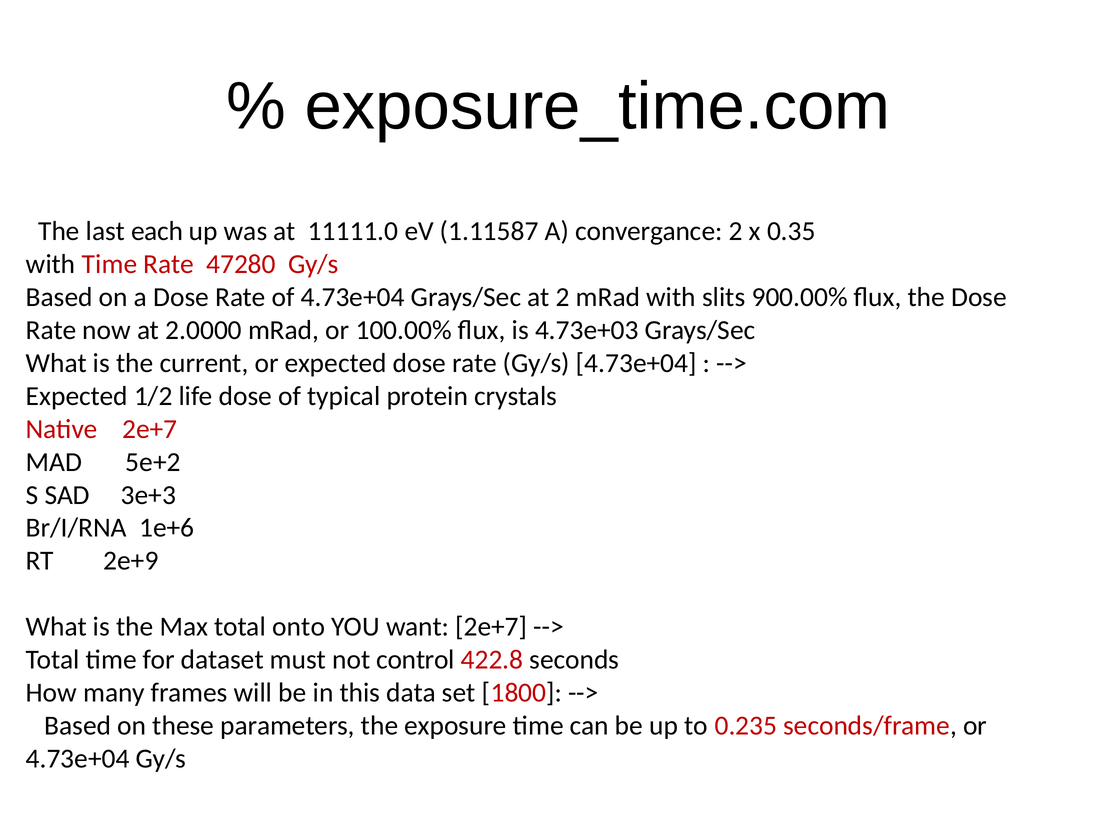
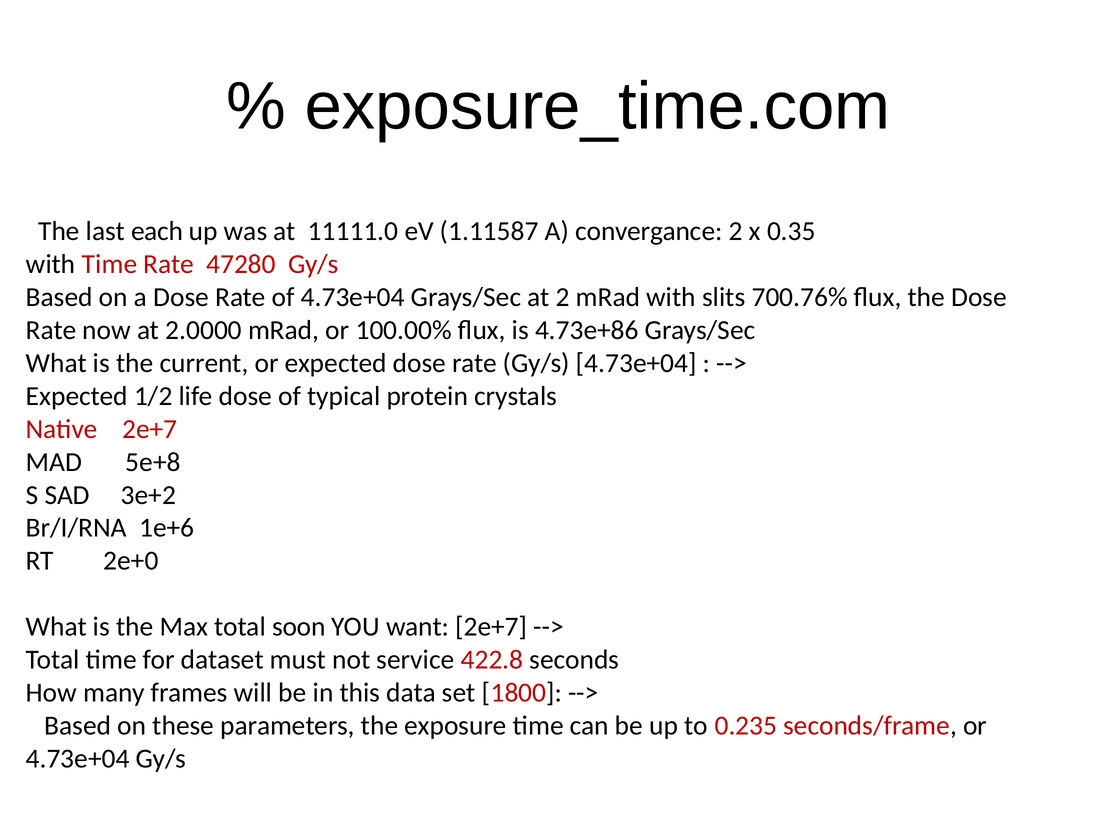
900.00%: 900.00% -> 700.76%
4.73e+03: 4.73e+03 -> 4.73e+86
5e+2: 5e+2 -> 5e+8
3e+3: 3e+3 -> 3e+2
2e+9: 2e+9 -> 2e+0
onto: onto -> soon
control: control -> service
